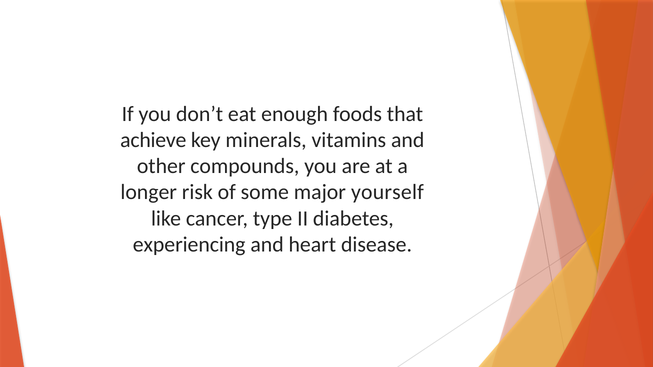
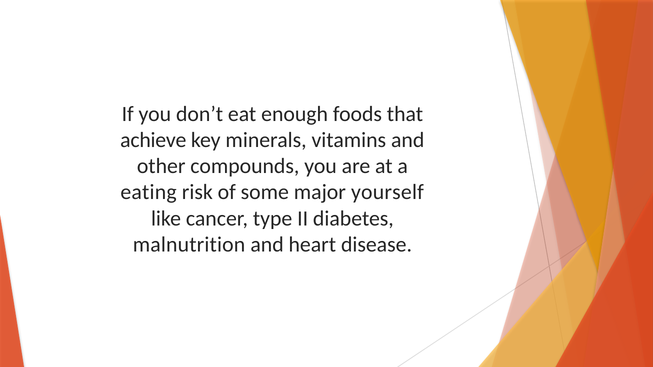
longer: longer -> eating
experiencing: experiencing -> malnutrition
